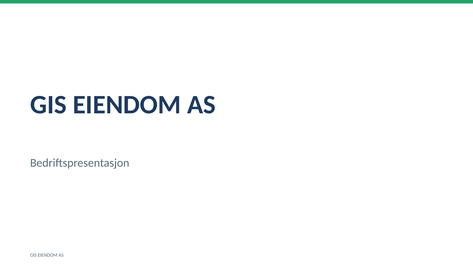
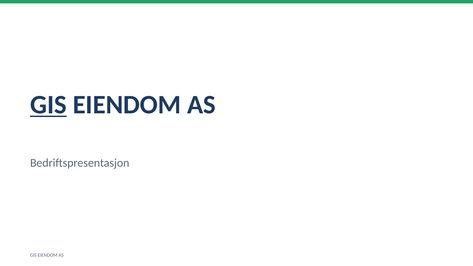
GIS at (48, 105) underline: none -> present
